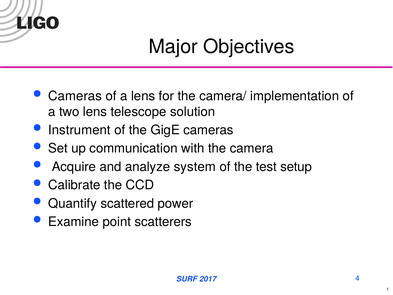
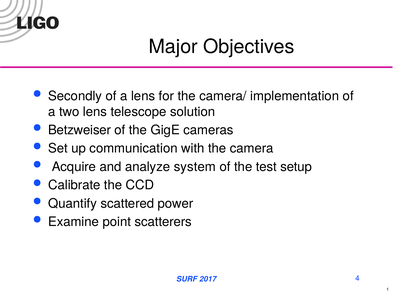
Cameras at (75, 96): Cameras -> Secondly
Instrument: Instrument -> Betzweiser
